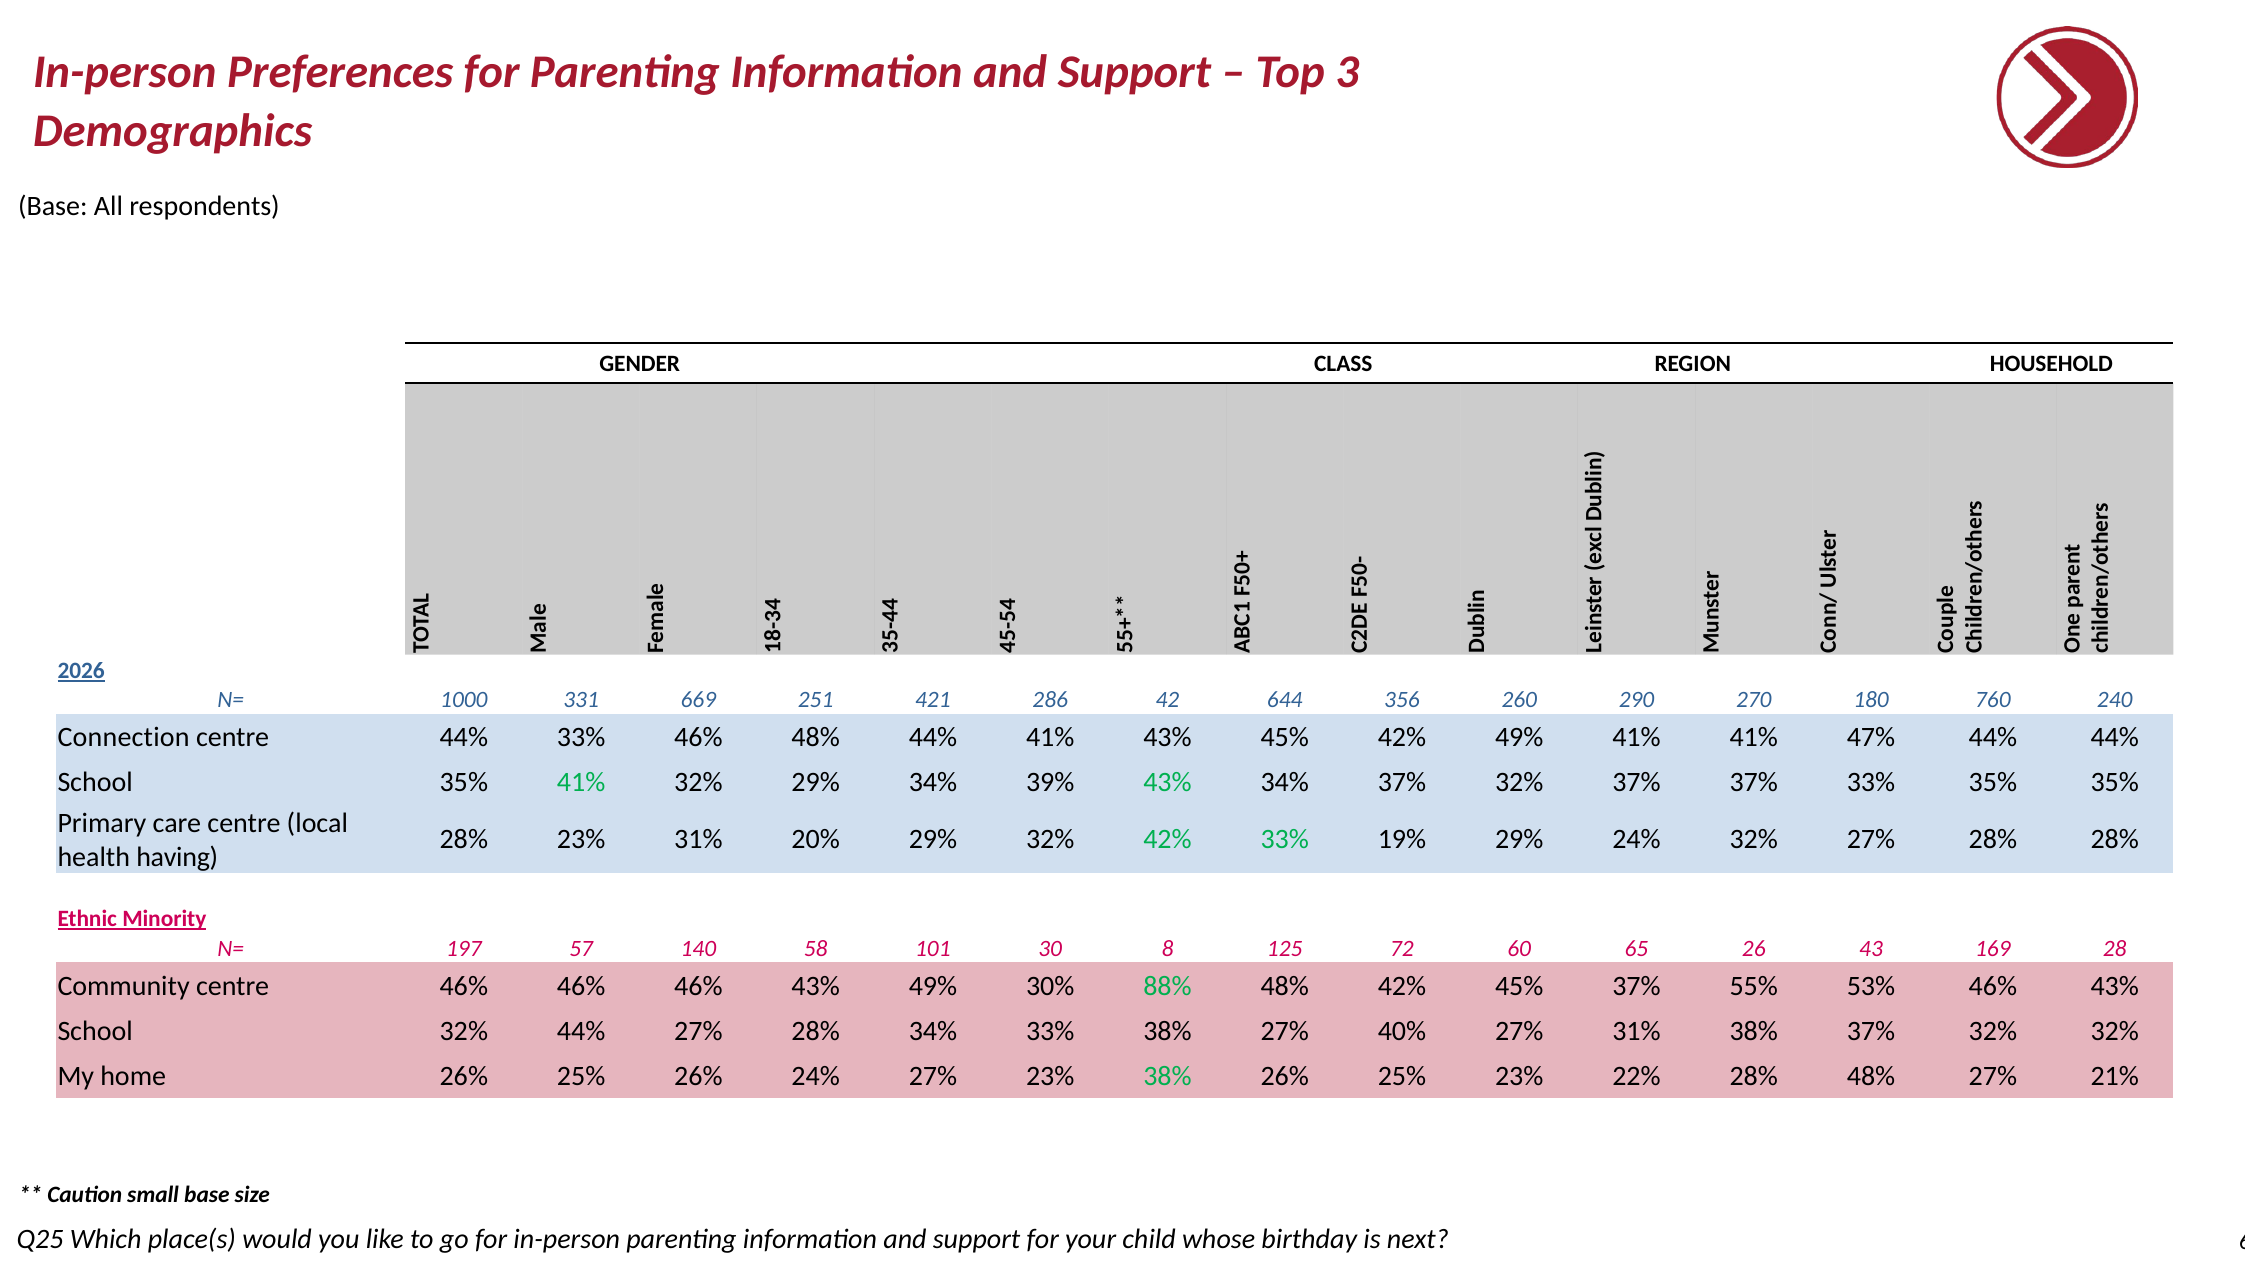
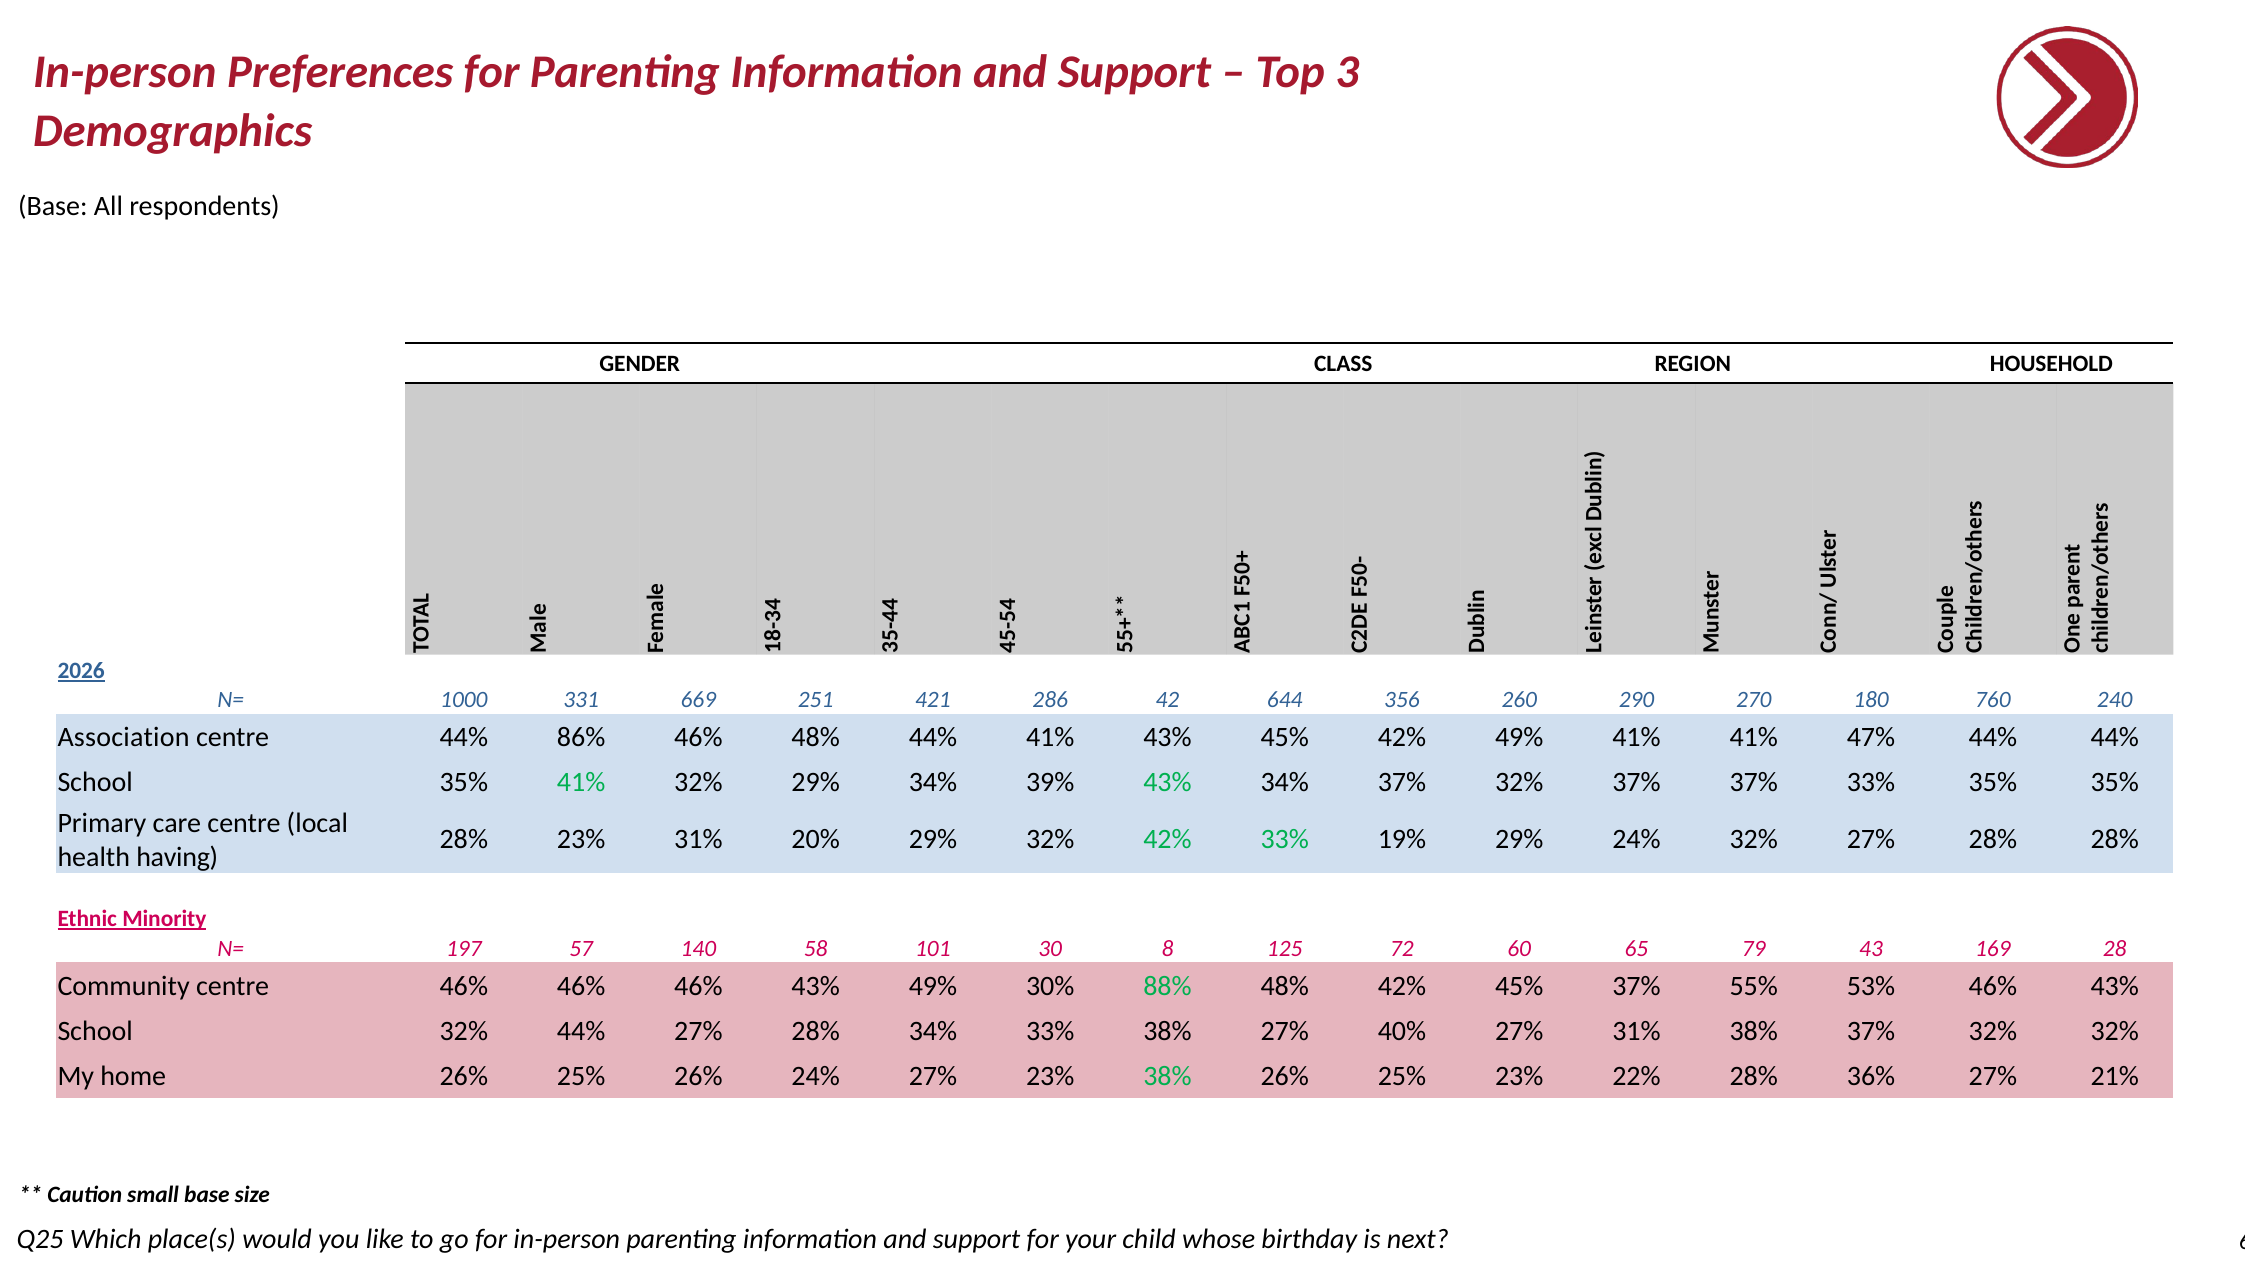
Connection: Connection -> Association
44% 33%: 33% -> 86%
26: 26 -> 79
28% 48%: 48% -> 36%
